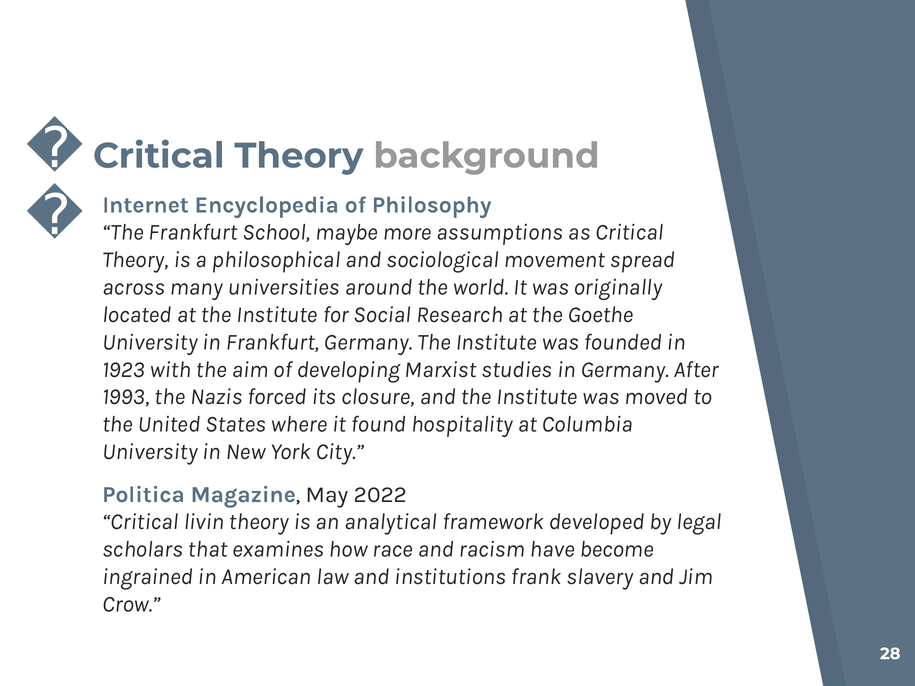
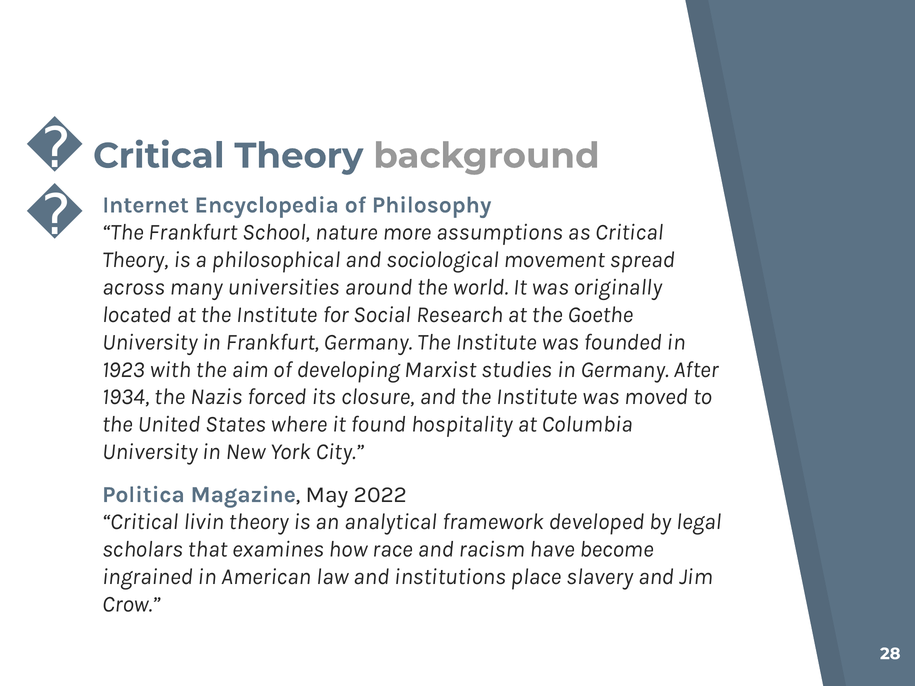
maybe: maybe -> nature
1993: 1993 -> 1934
frank: frank -> place
